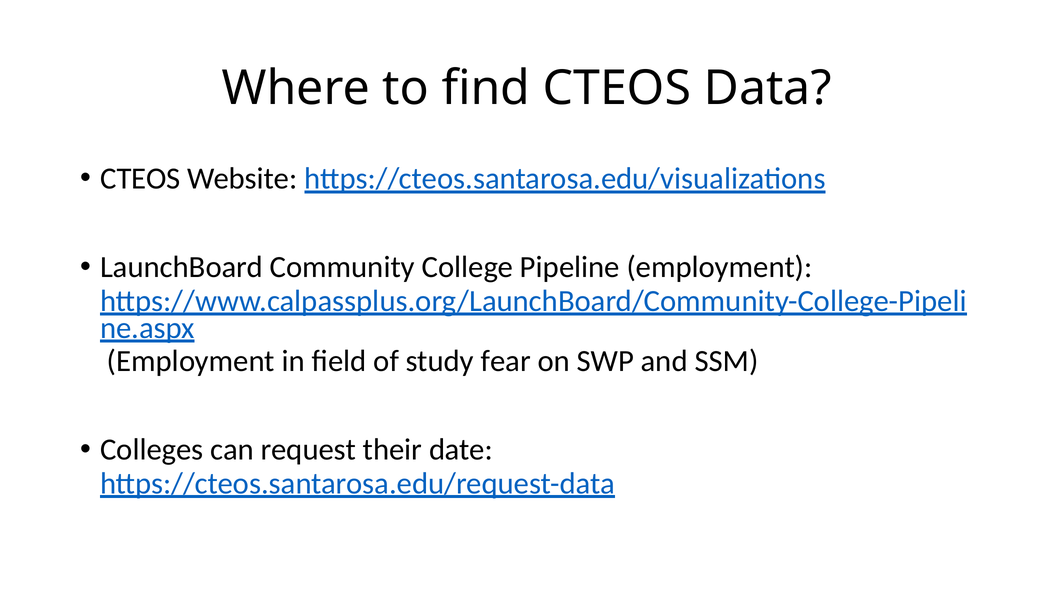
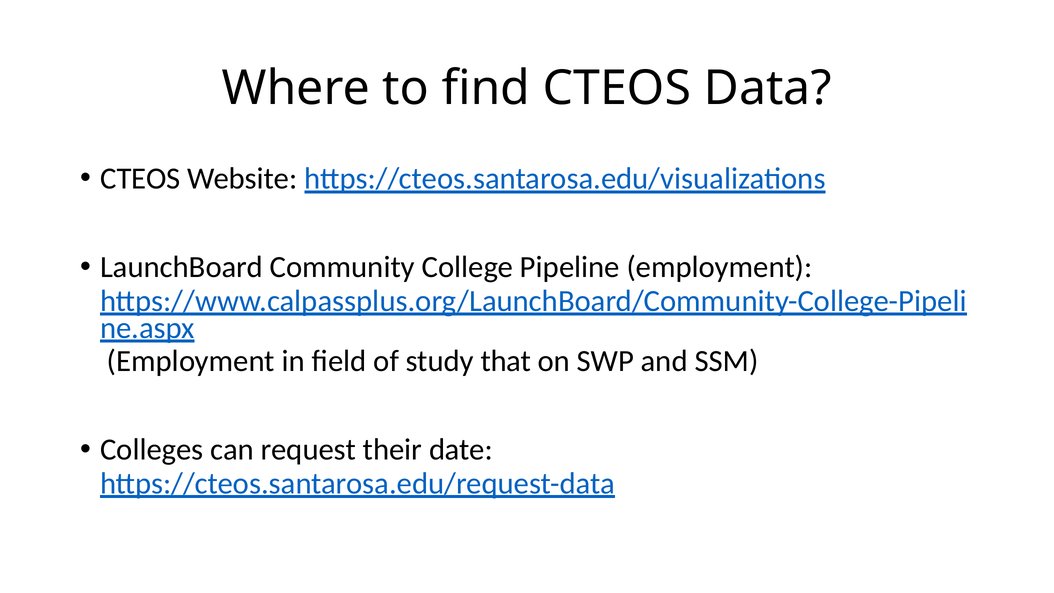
fear: fear -> that
